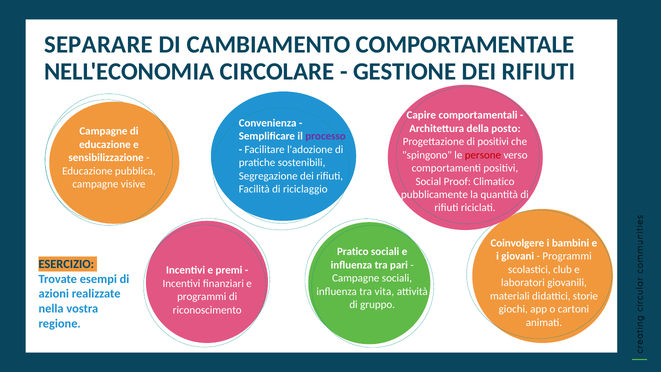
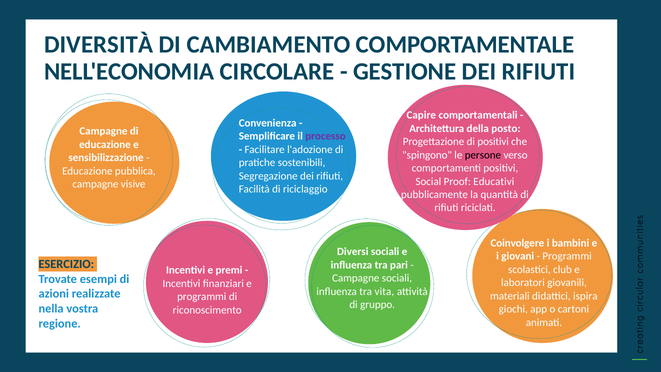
SEPARARE: SEPARARE -> DIVERSITÀ
persone colour: red -> black
Climatico: Climatico -> Educativi
Pratico: Pratico -> Diversi
storie: storie -> ispira
